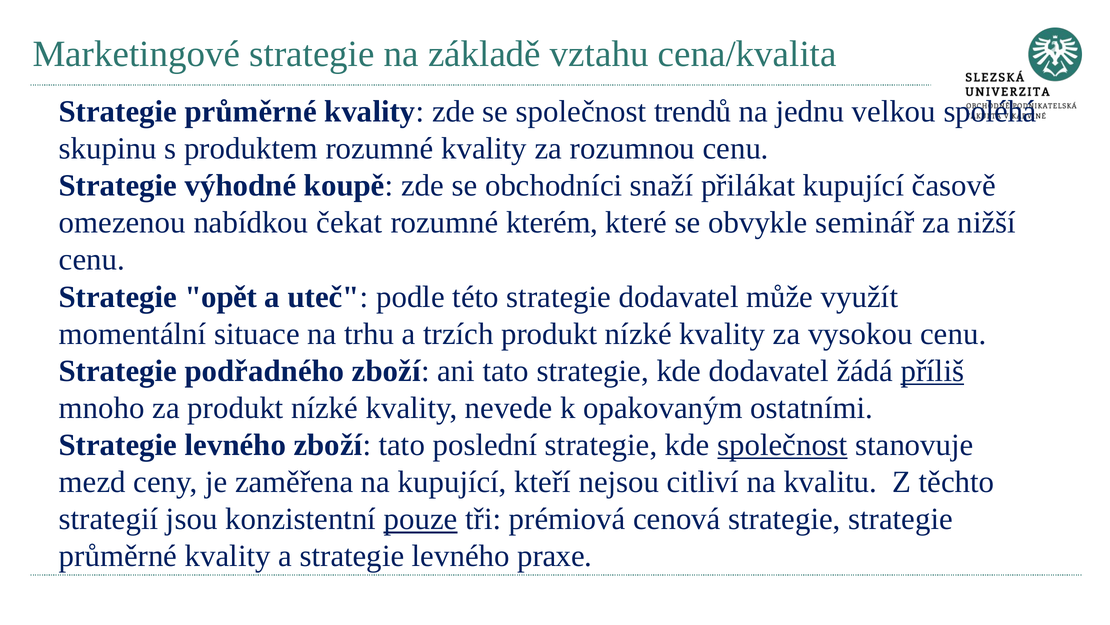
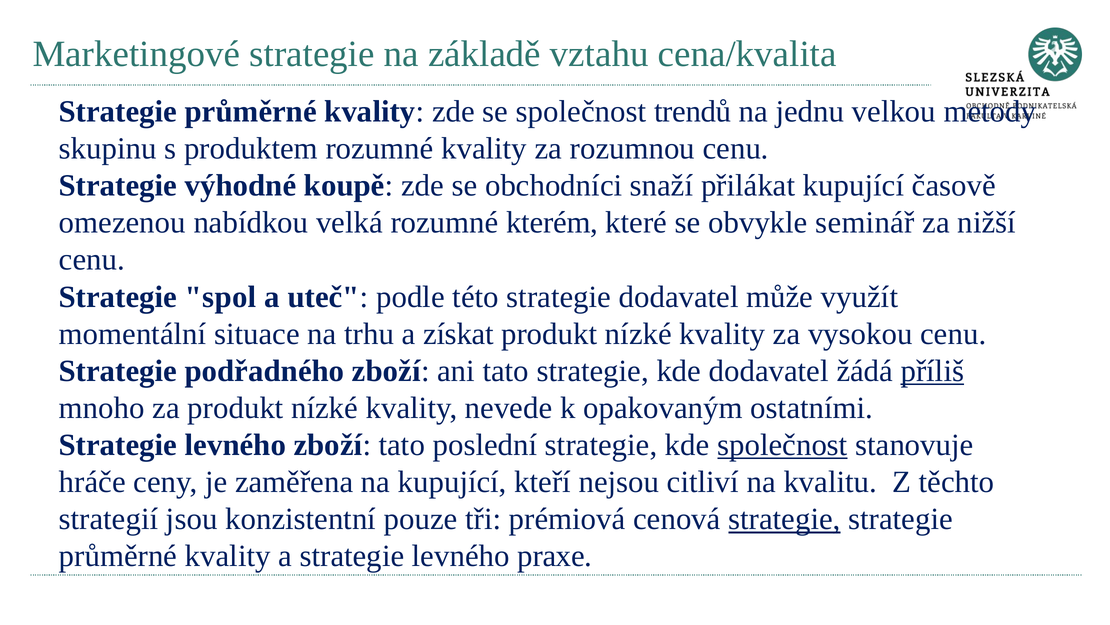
spoléhá: spoléhá -> metody
čekat: čekat -> velká
opět: opět -> spol
trzích: trzích -> získat
mezd: mezd -> hráče
pouze underline: present -> none
strategie at (784, 519) underline: none -> present
